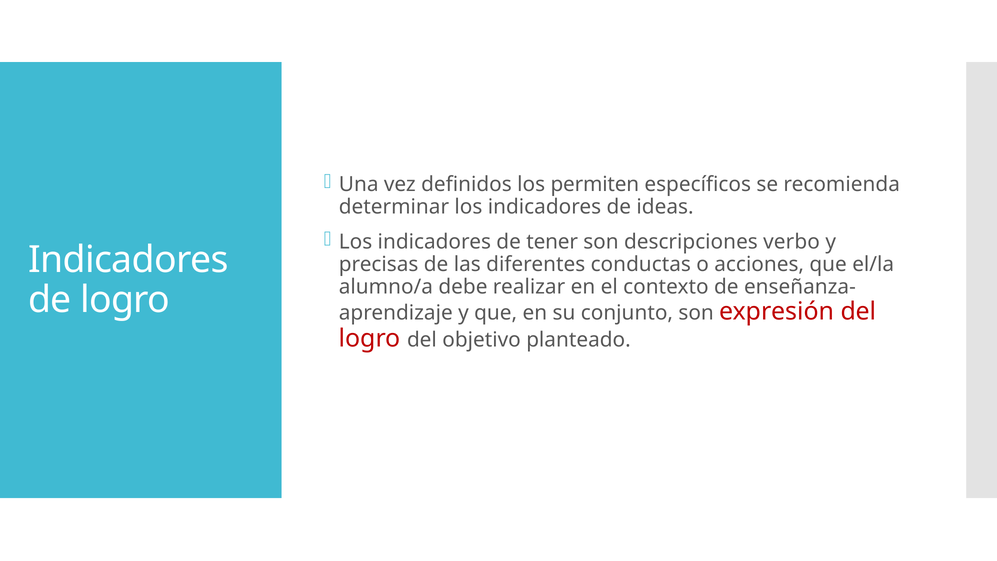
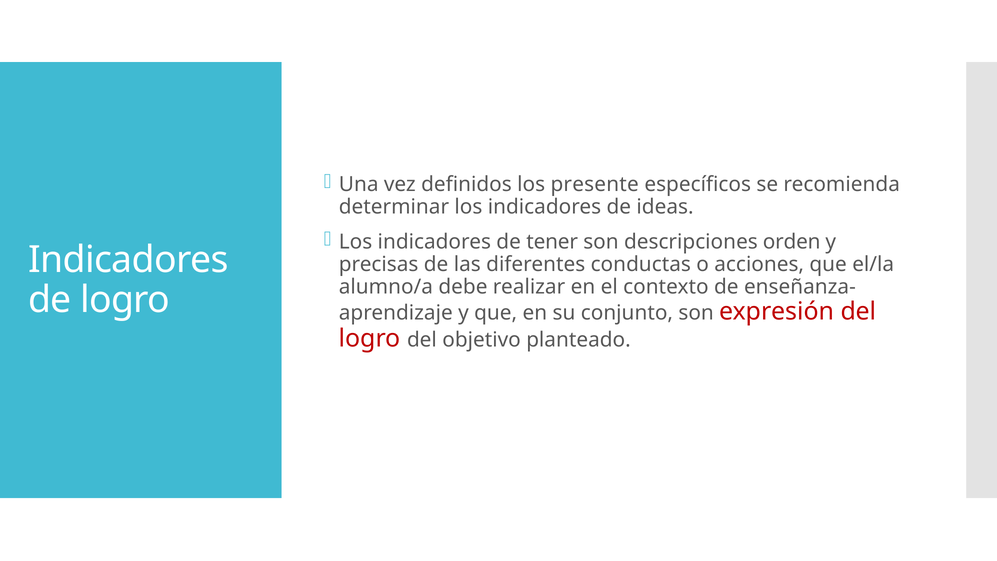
permiten: permiten -> presente
verbo: verbo -> orden
